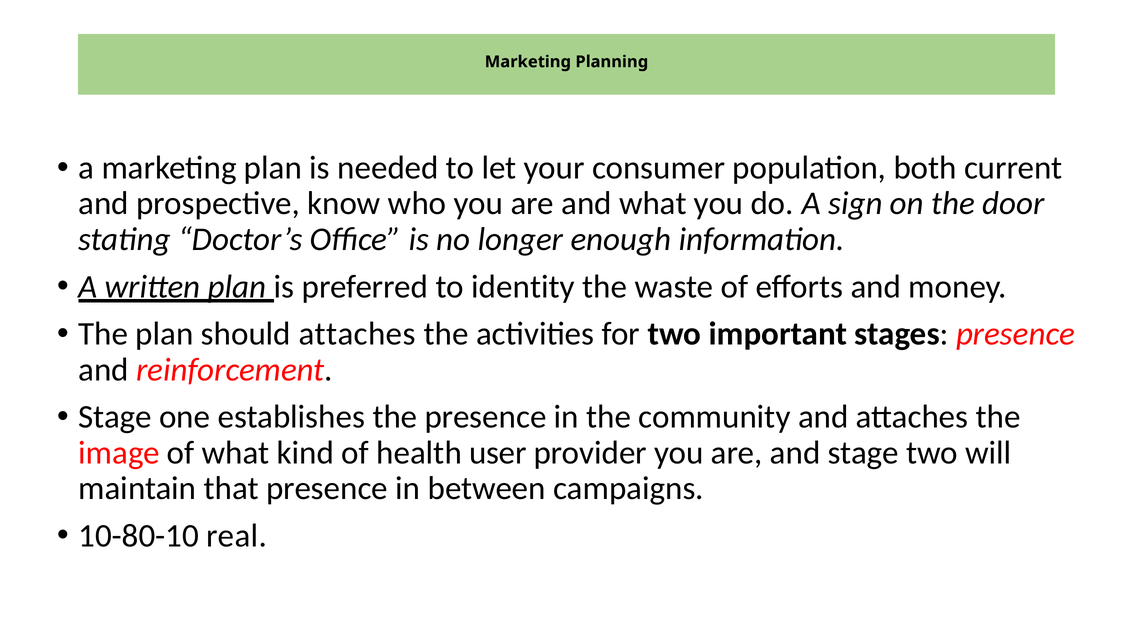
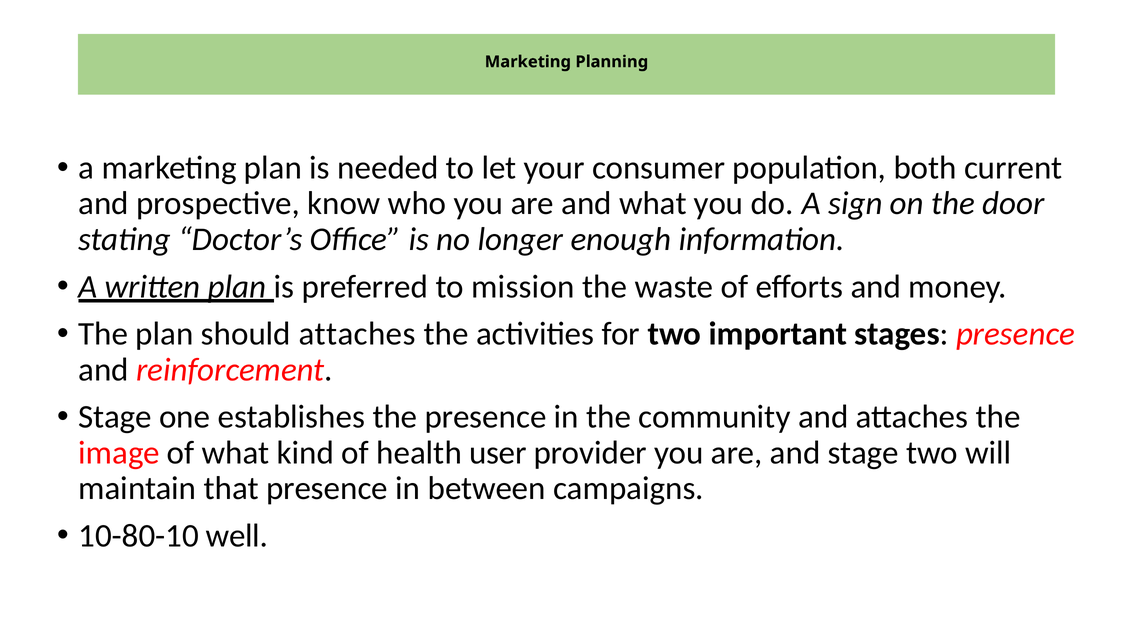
identity: identity -> mission
real: real -> well
